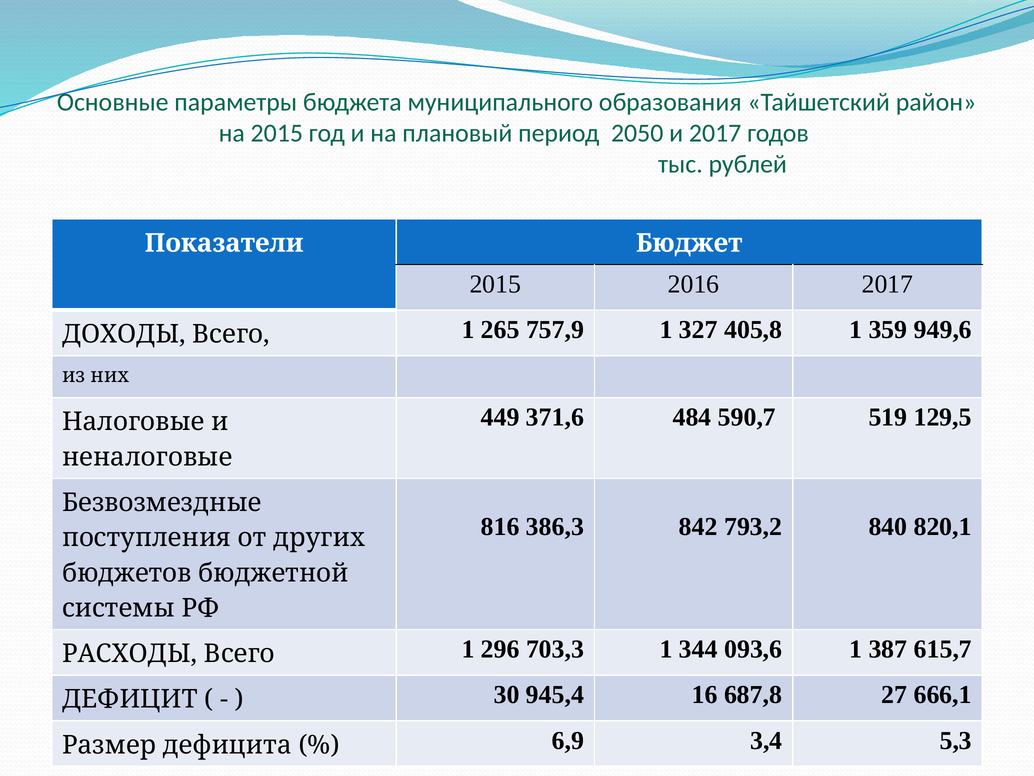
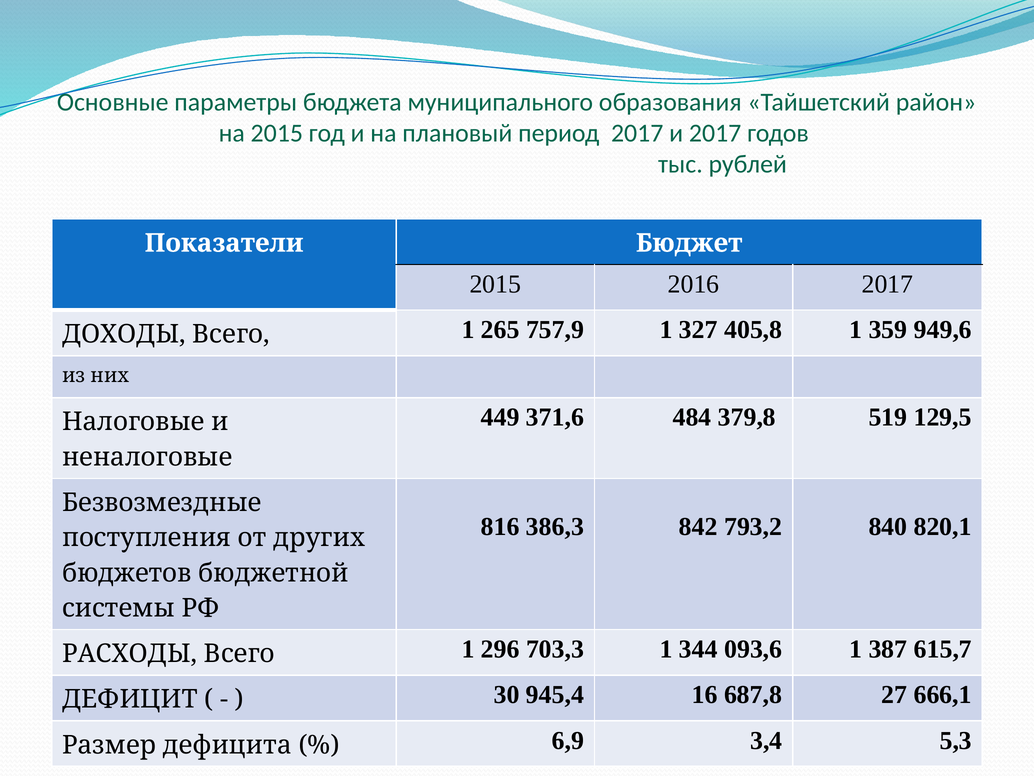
период 2050: 2050 -> 2017
590,7: 590,7 -> 379,8
